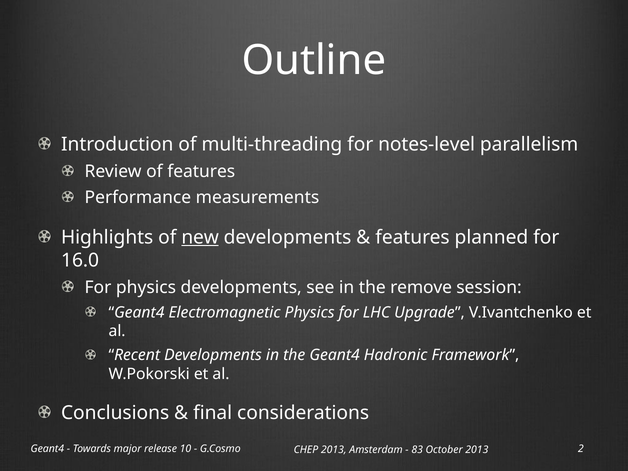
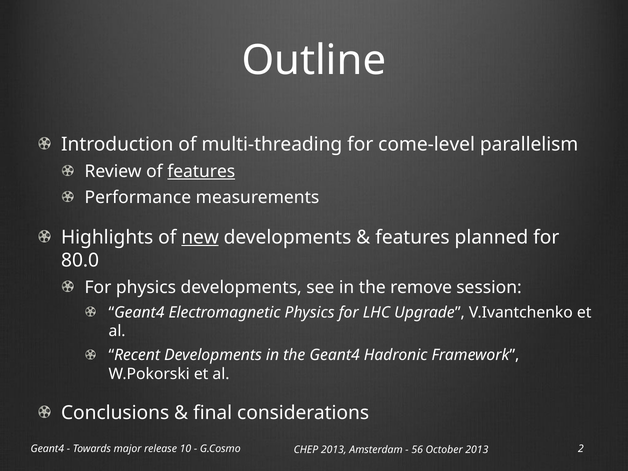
notes-level: notes-level -> come-level
features at (201, 171) underline: none -> present
16.0: 16.0 -> 80.0
83: 83 -> 56
